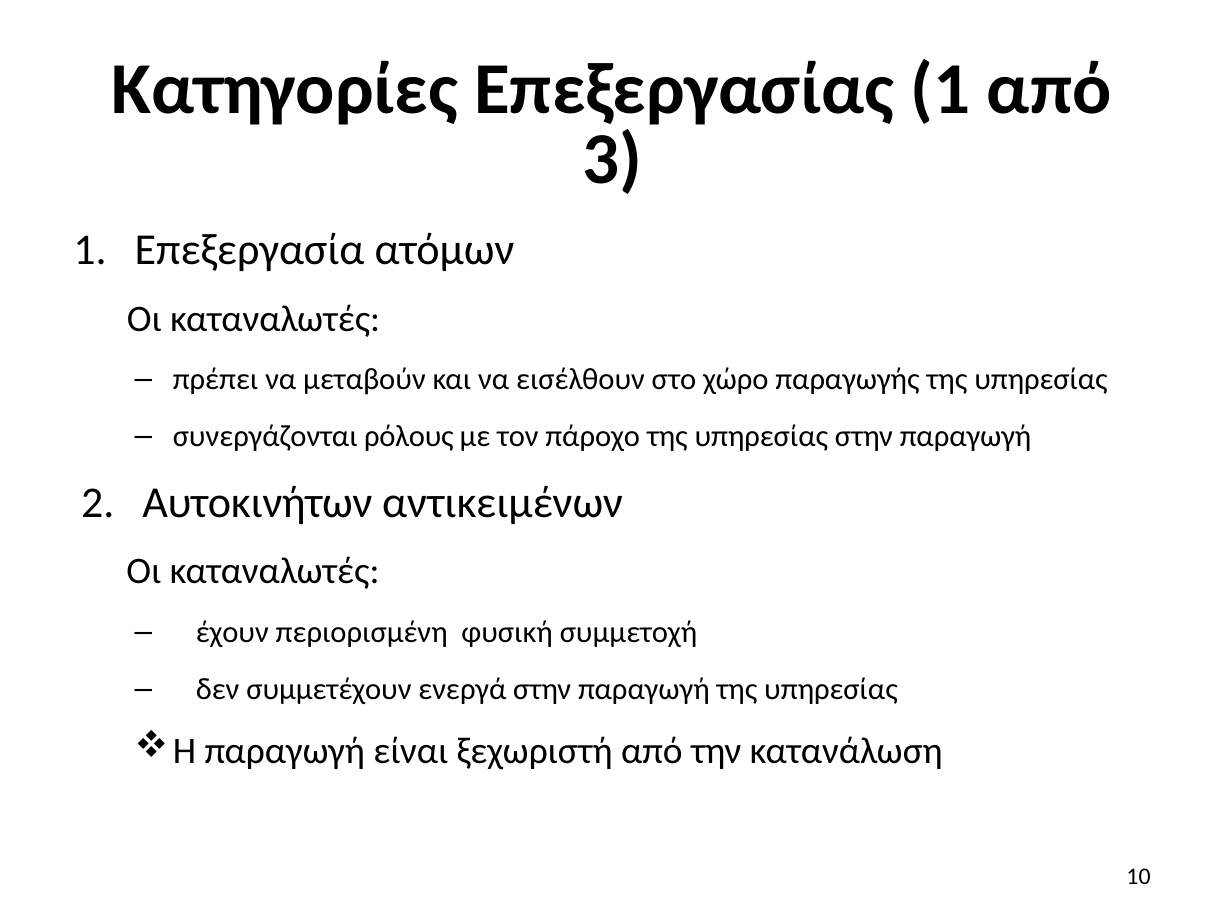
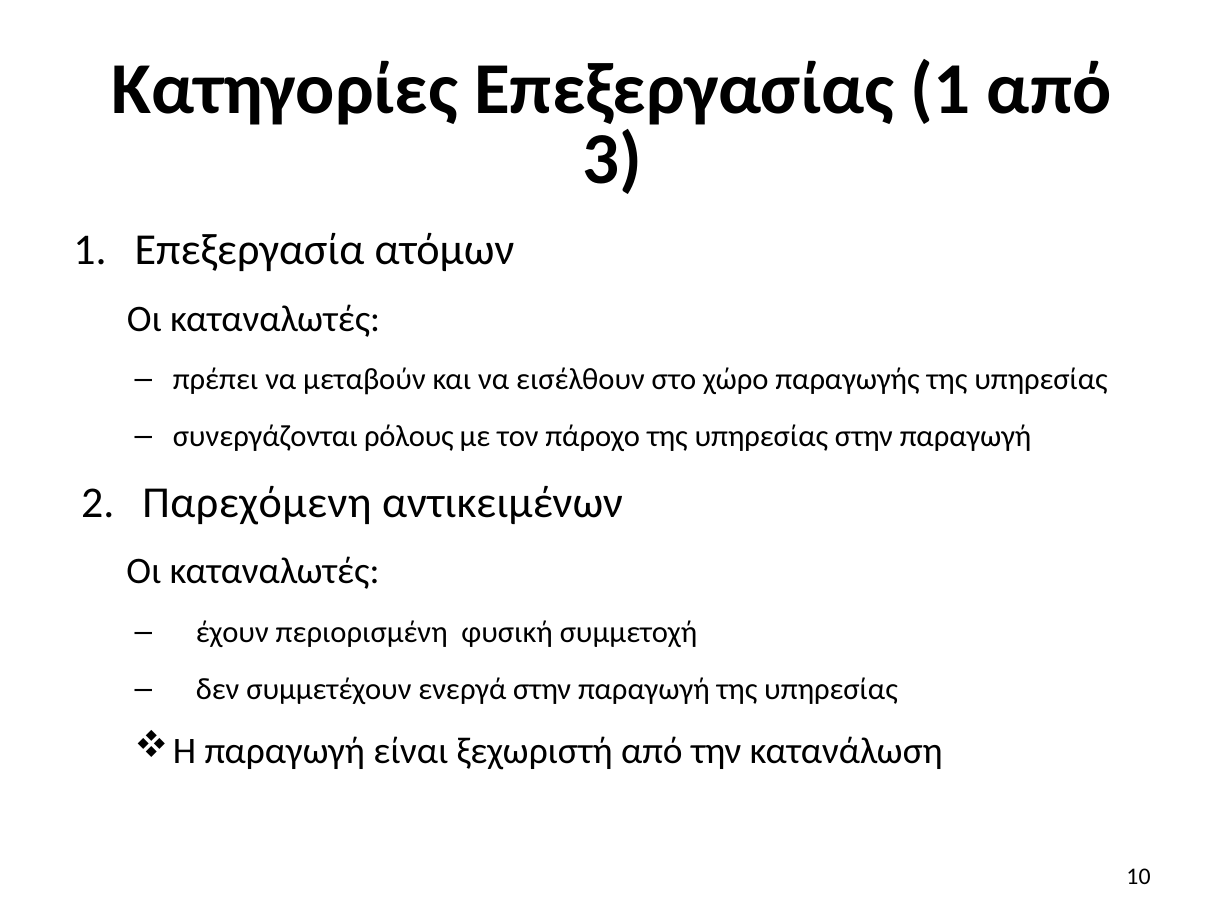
Αυτοκινήτων: Αυτοκινήτων -> Παρεχόμενη
